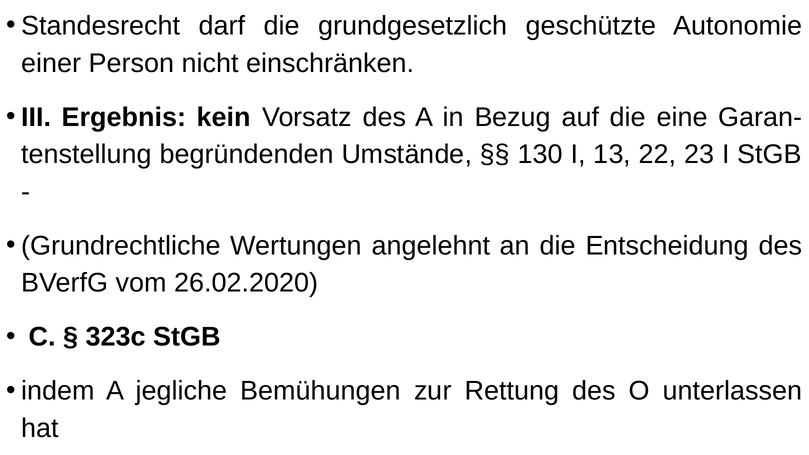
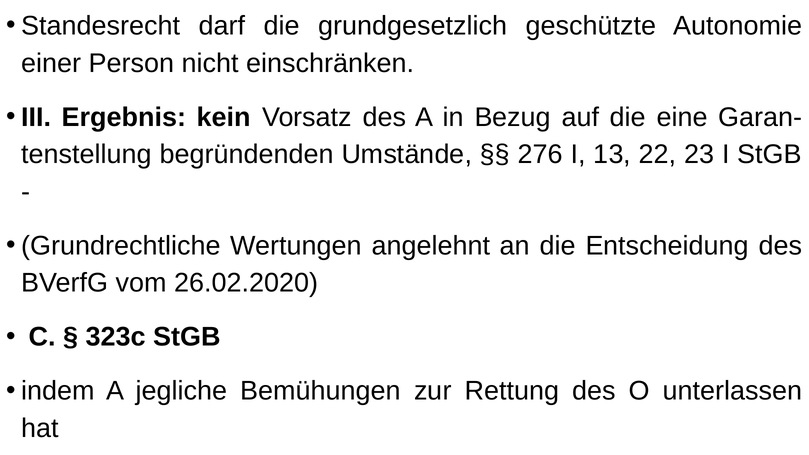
130: 130 -> 276
